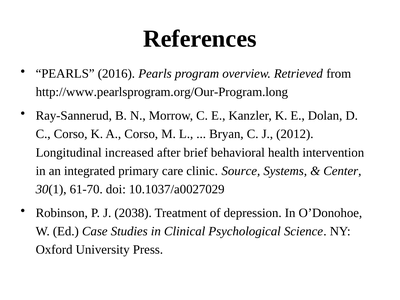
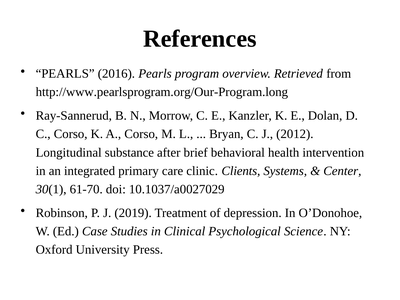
increased: increased -> substance
Source: Source -> Clients
2038: 2038 -> 2019
